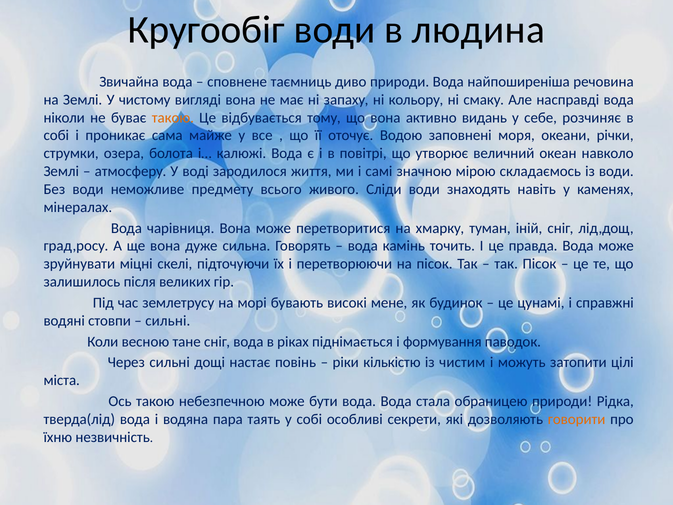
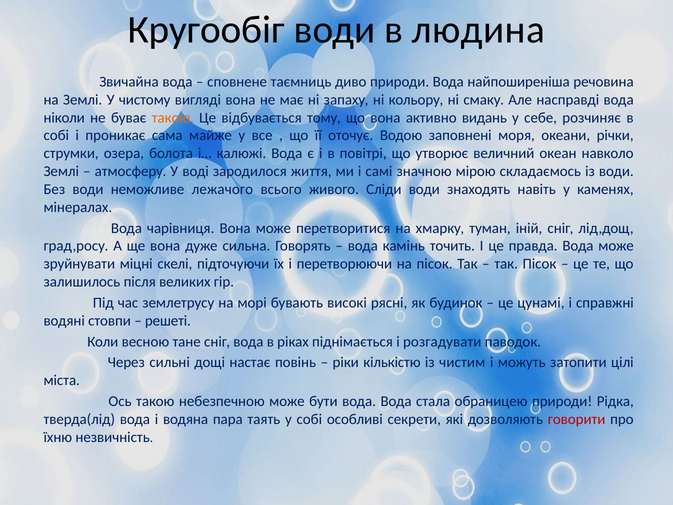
предмету: предмету -> лежачого
мене: мене -> рясні
сильні at (168, 321): сильні -> решеті
формування: формування -> розгадувати
говорити colour: orange -> red
